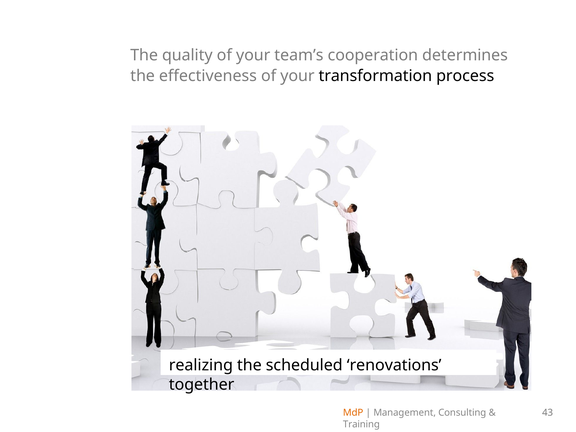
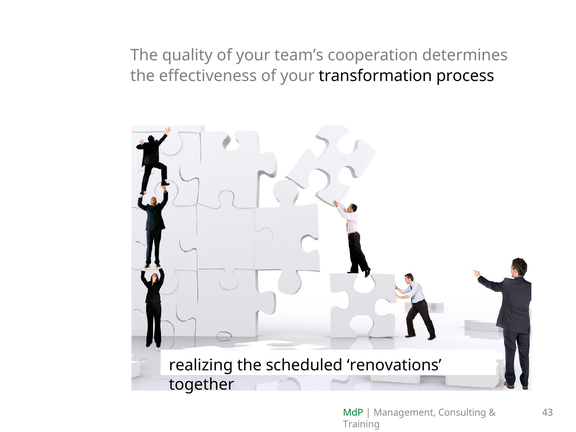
MdP colour: orange -> green
